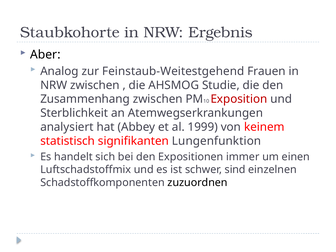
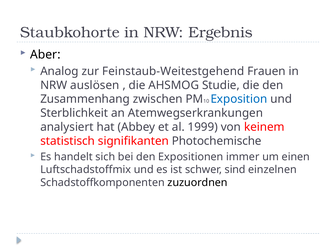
NRW zwischen: zwischen -> auslösen
Exposition colour: red -> blue
Lungenfunktion: Lungenfunktion -> Photochemische
